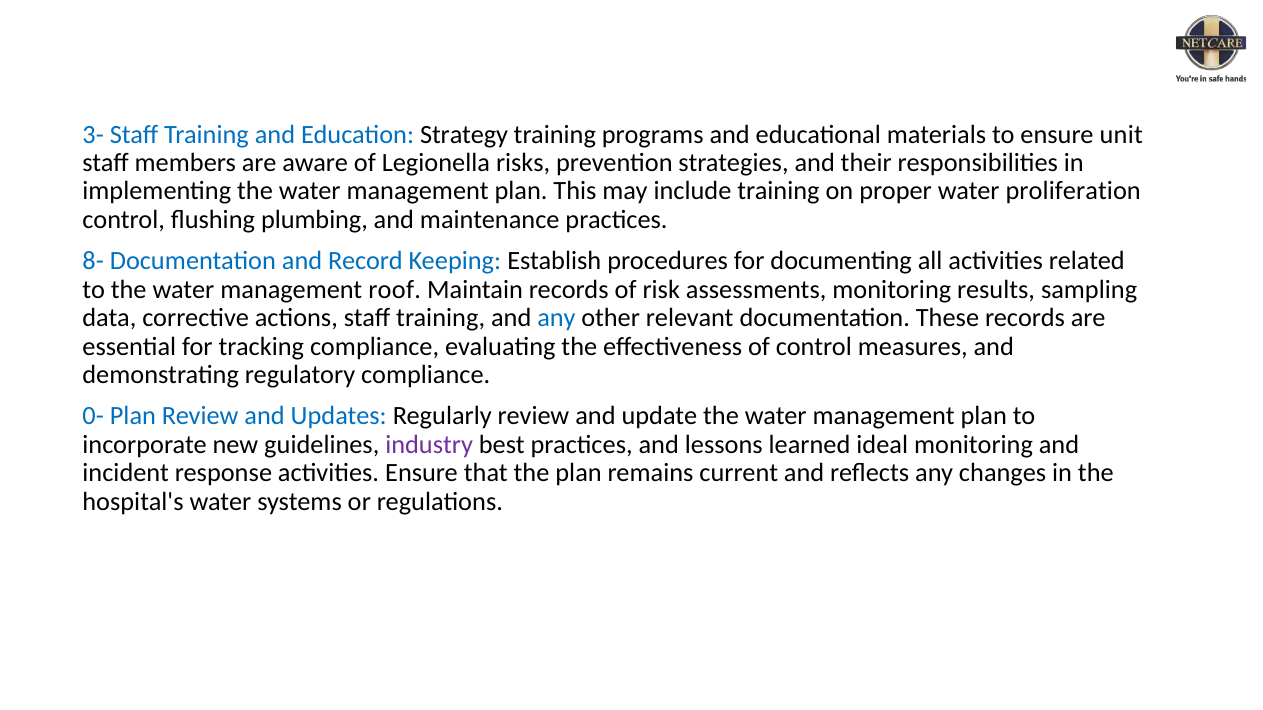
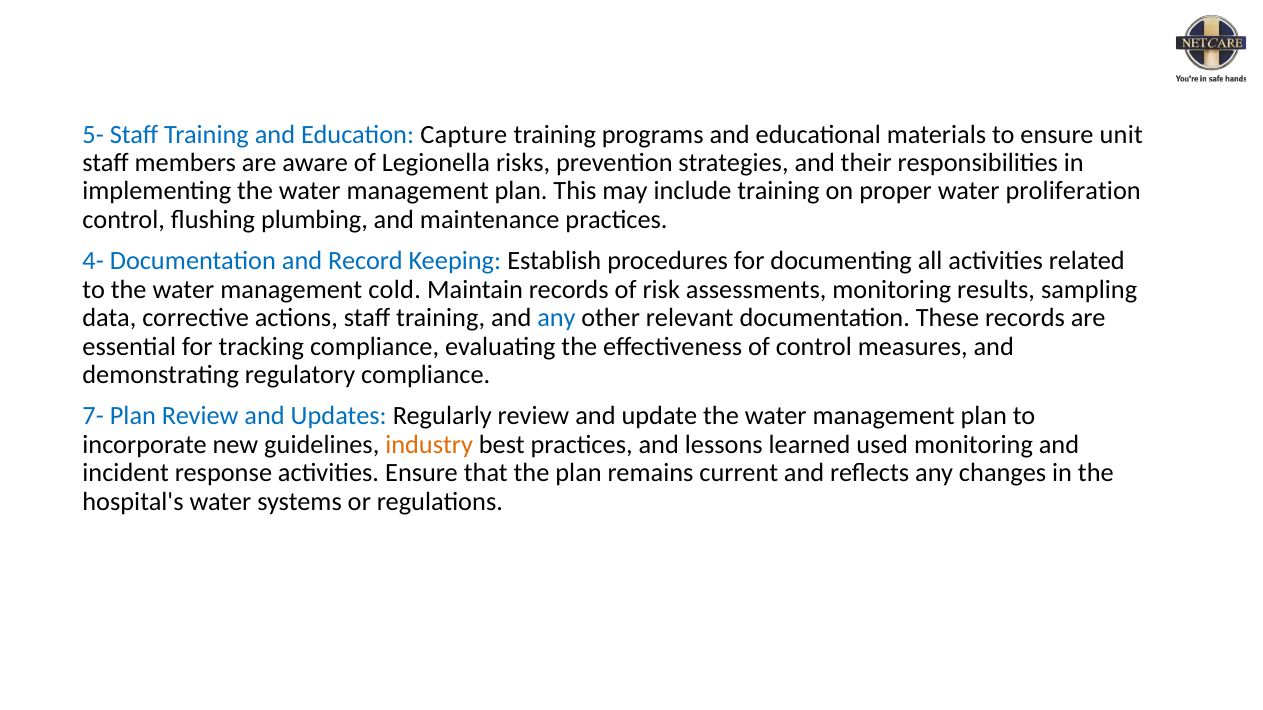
3-: 3- -> 5-
Strategy: Strategy -> Capture
8-: 8- -> 4-
roof: roof -> cold
0-: 0- -> 7-
industry colour: purple -> orange
ideal: ideal -> used
